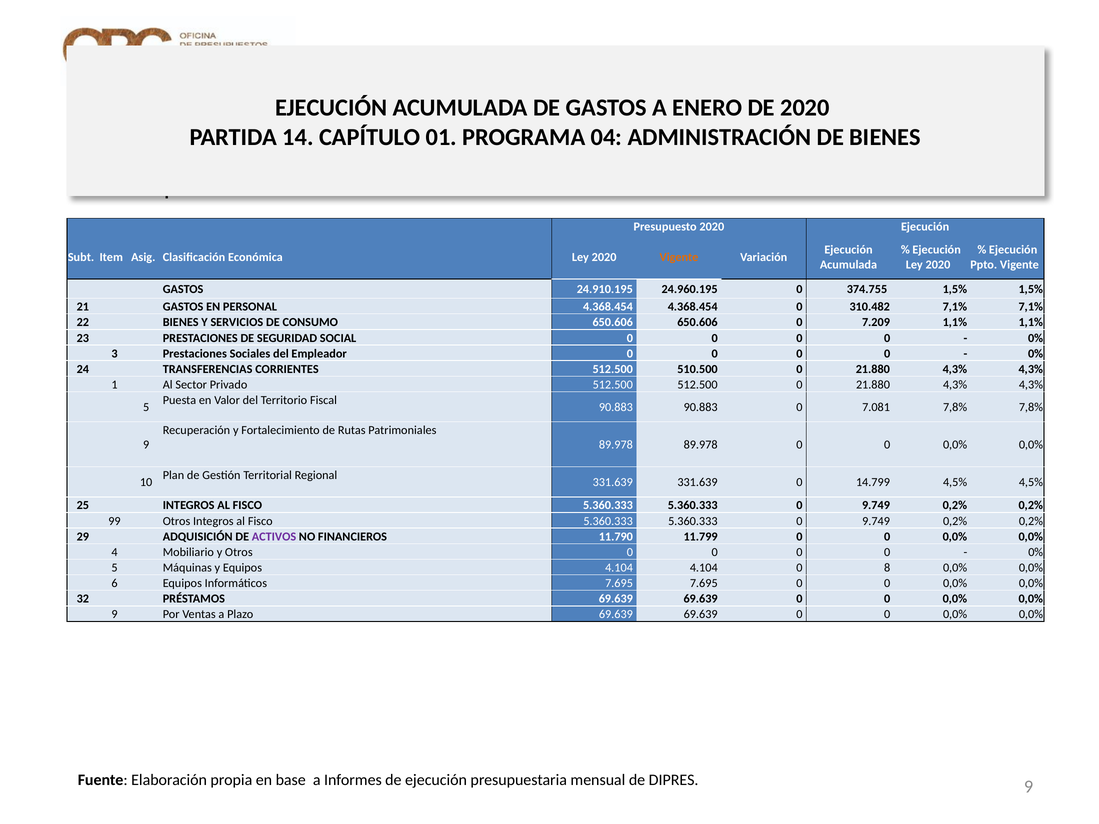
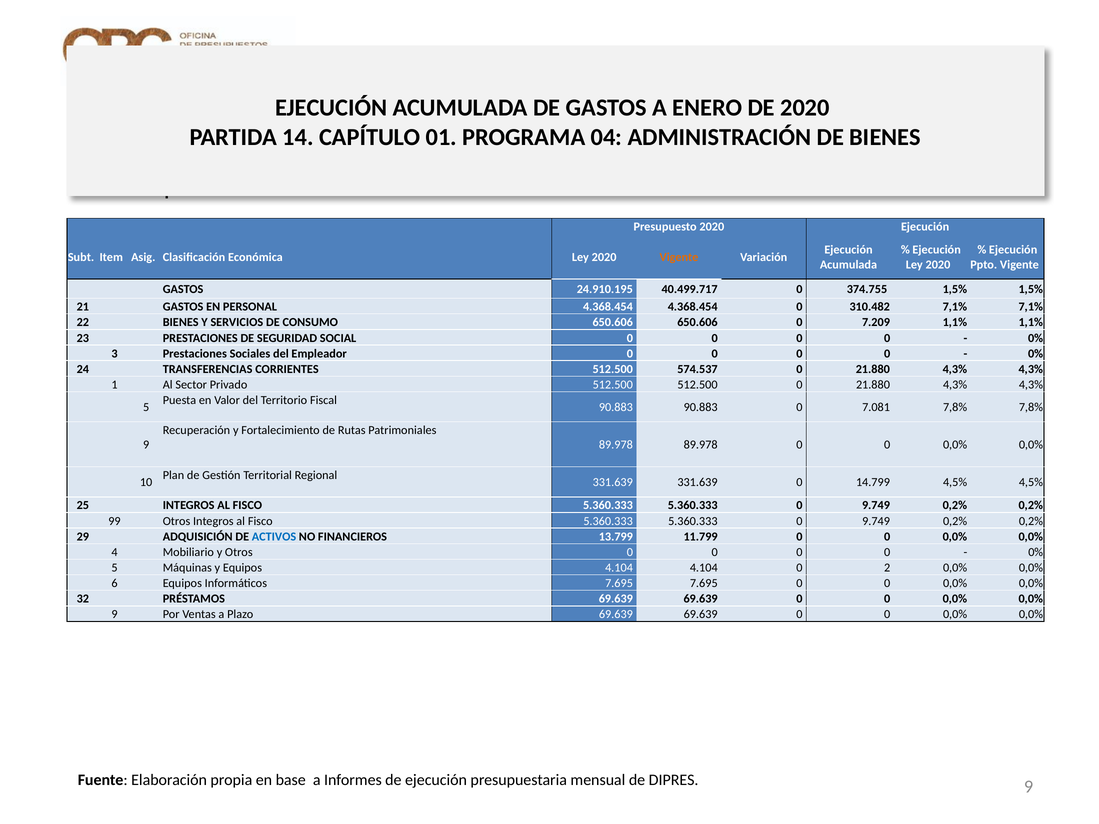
24.960.195: 24.960.195 -> 40.499.717
510.500: 510.500 -> 574.537
ACTIVOS colour: purple -> blue
11.790: 11.790 -> 13.799
0 8: 8 -> 2
